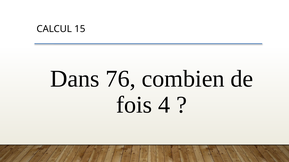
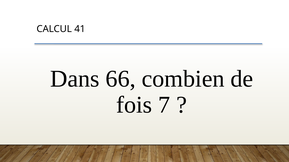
15: 15 -> 41
76: 76 -> 66
4: 4 -> 7
